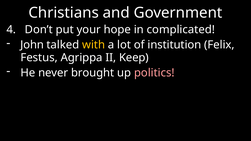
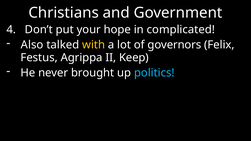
John: John -> Also
institution: institution -> governors
politics colour: pink -> light blue
